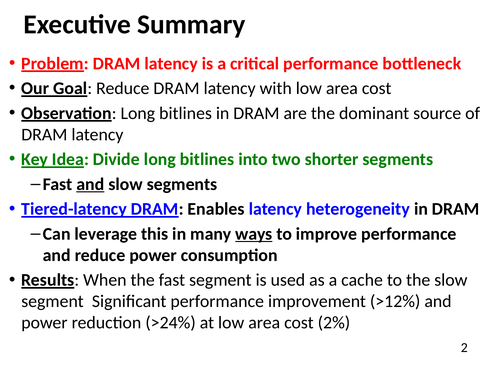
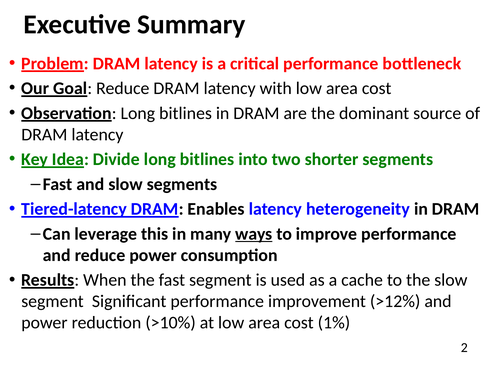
and at (90, 185) underline: present -> none
>24%: >24% -> >10%
2%: 2% -> 1%
